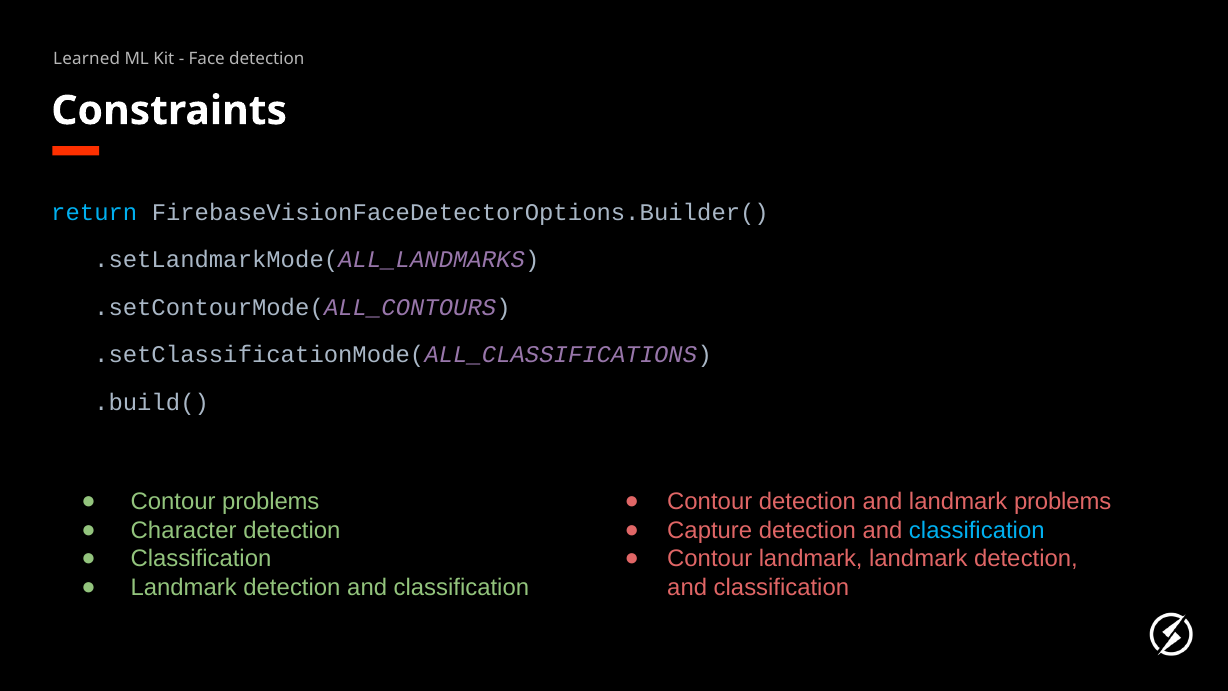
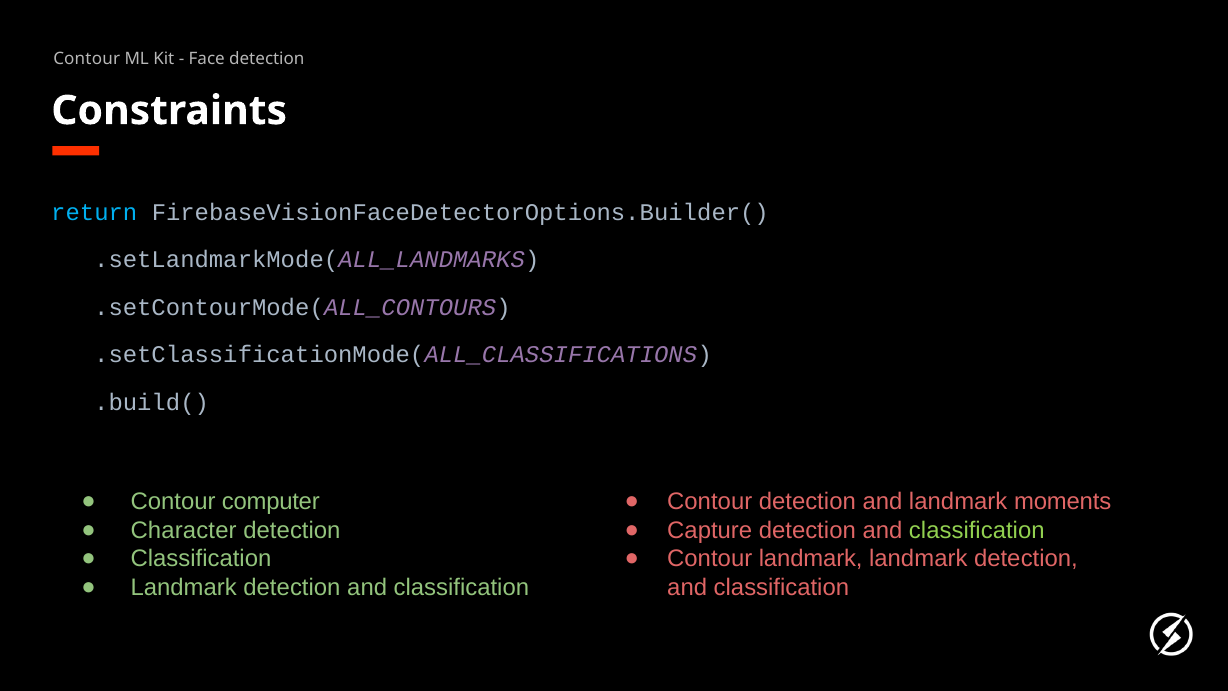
Learned at (87, 59): Learned -> Contour
Contour problems: problems -> computer
landmark problems: problems -> moments
classification at (977, 530) colour: light blue -> light green
